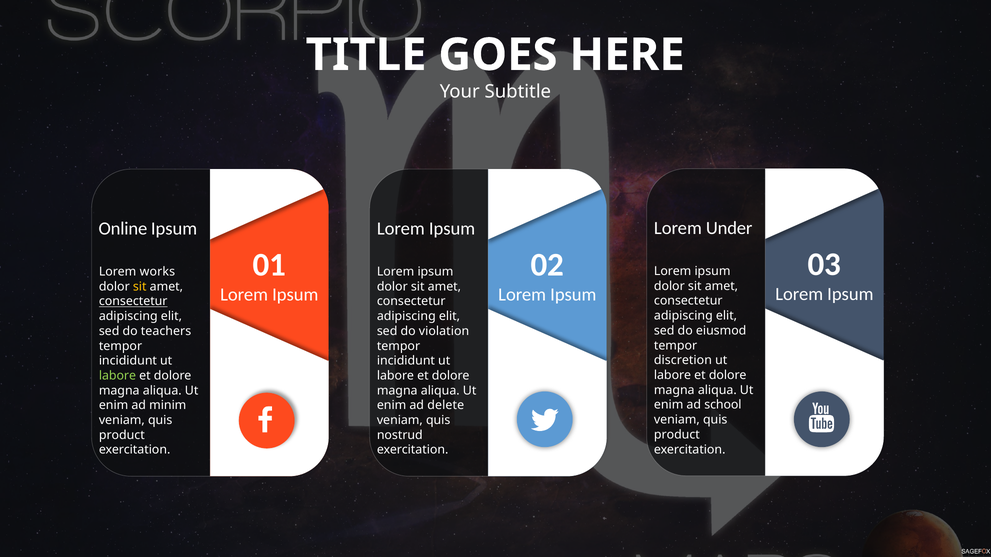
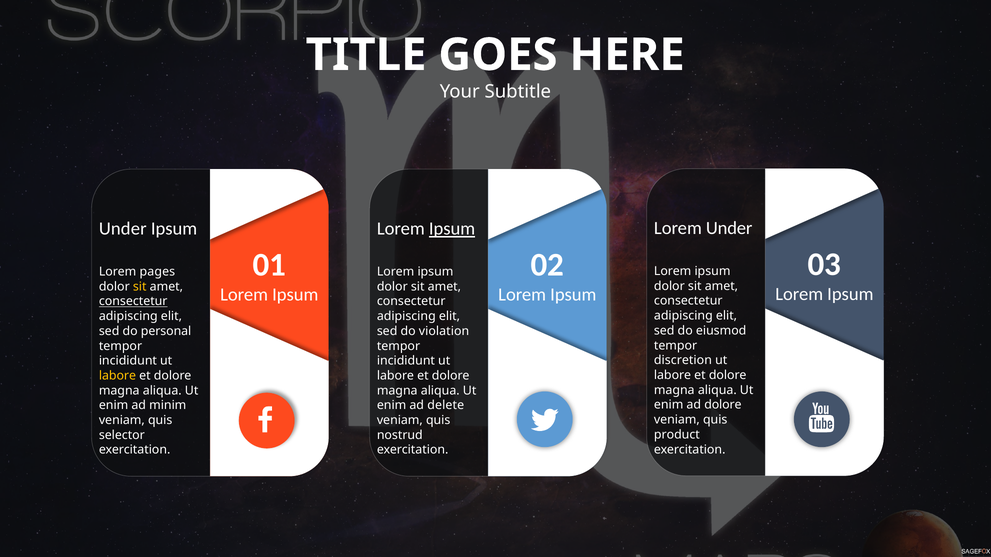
Online at (123, 229): Online -> Under
Ipsum at (452, 229) underline: none -> present
works: works -> pages
teachers: teachers -> personal
labore at (117, 376) colour: light green -> yellow
ad school: school -> dolore
product at (122, 435): product -> selector
